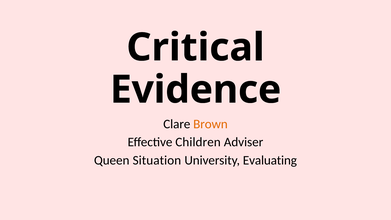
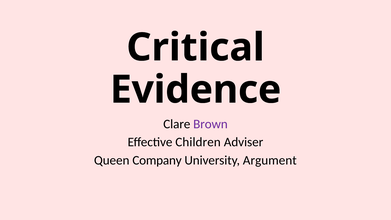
Brown colour: orange -> purple
Situation: Situation -> Company
Evaluating: Evaluating -> Argument
